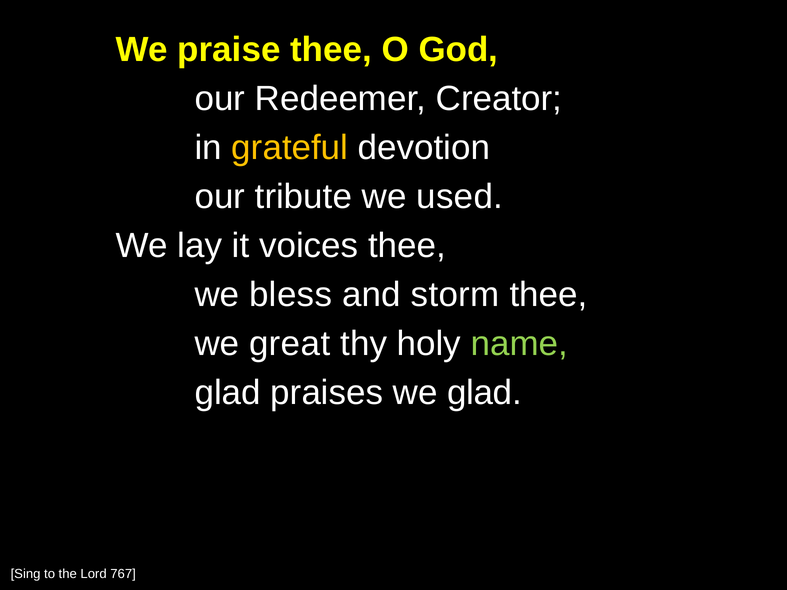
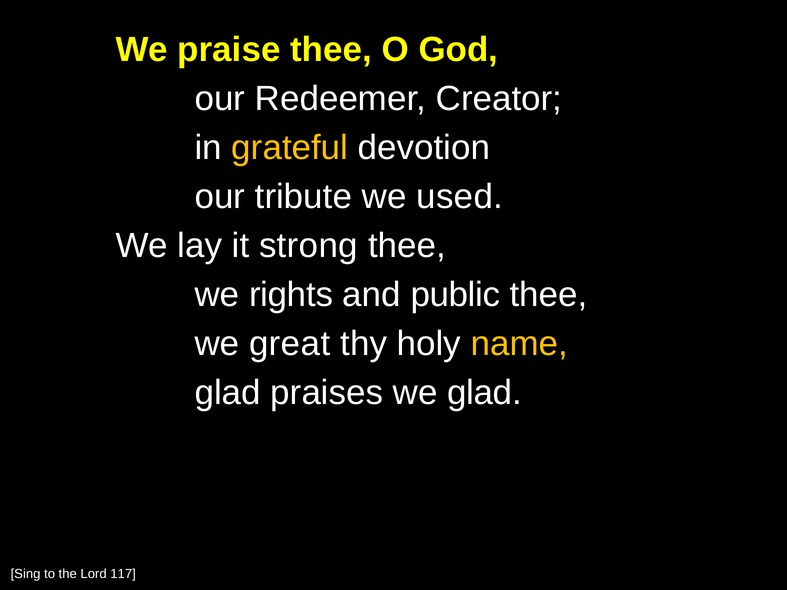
voices: voices -> strong
bless: bless -> rights
storm: storm -> public
name colour: light green -> yellow
767: 767 -> 117
